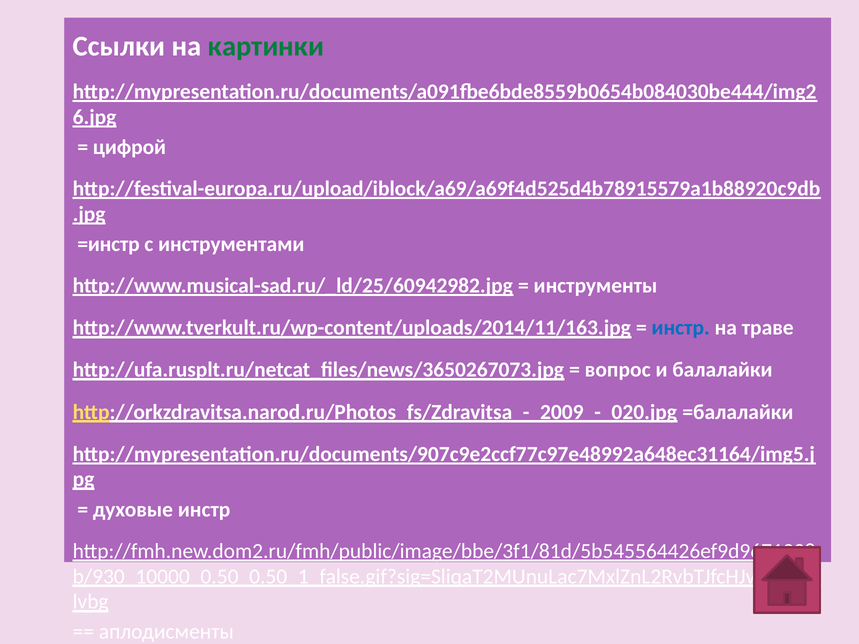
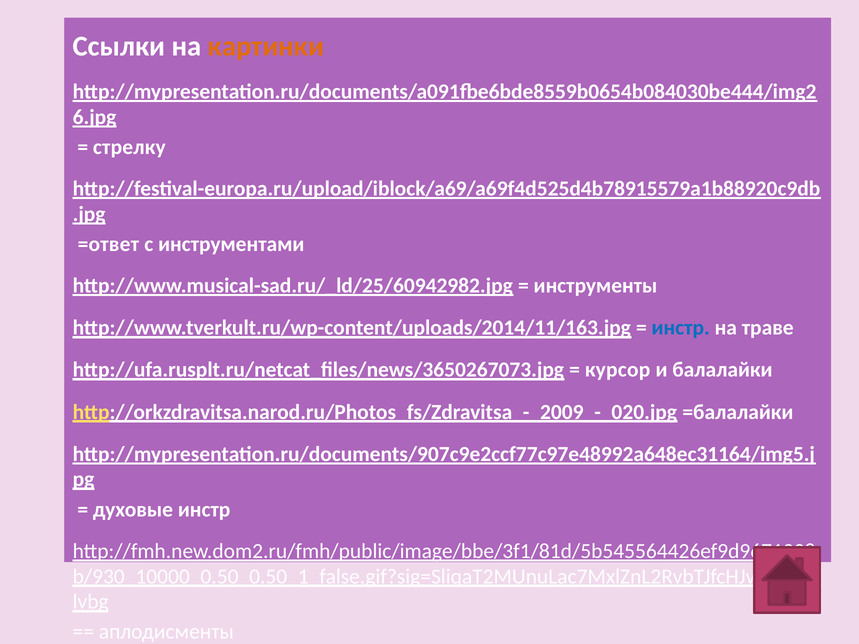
картинки colour: green -> orange
цифрой: цифрой -> стрелку
=инстр: =инстр -> =ответ
вопрос: вопрос -> курсор
